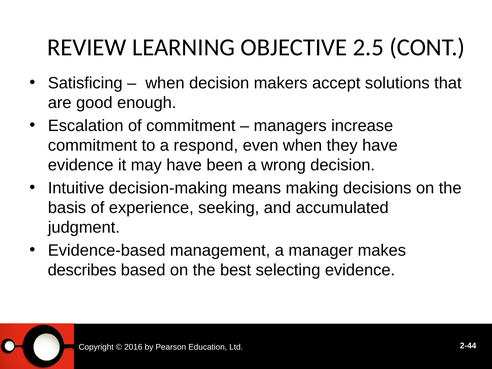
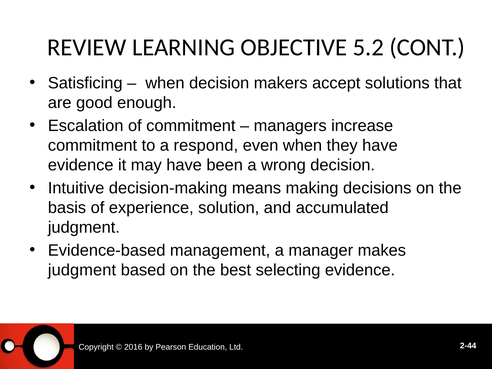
2.5: 2.5 -> 5.2
seeking: seeking -> solution
describes at (82, 270): describes -> judgment
